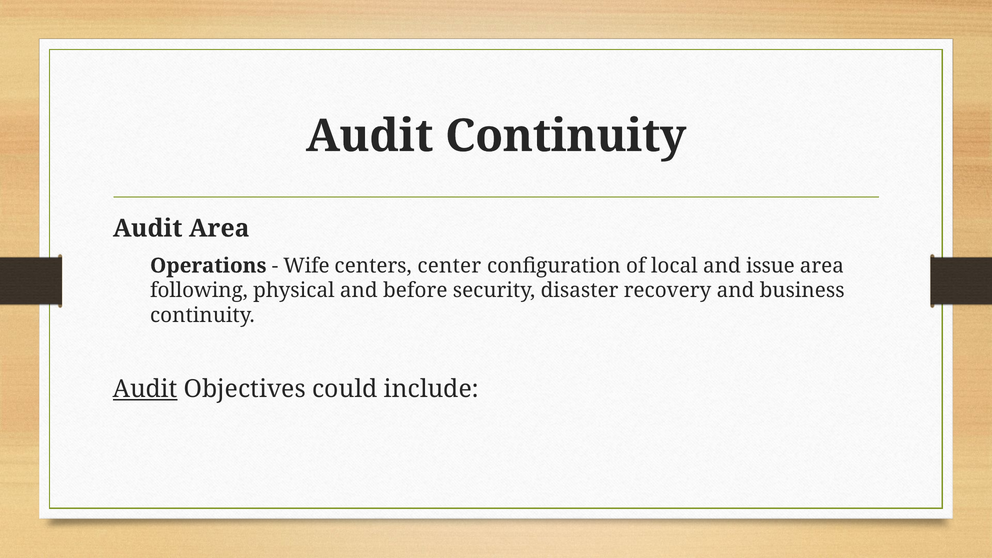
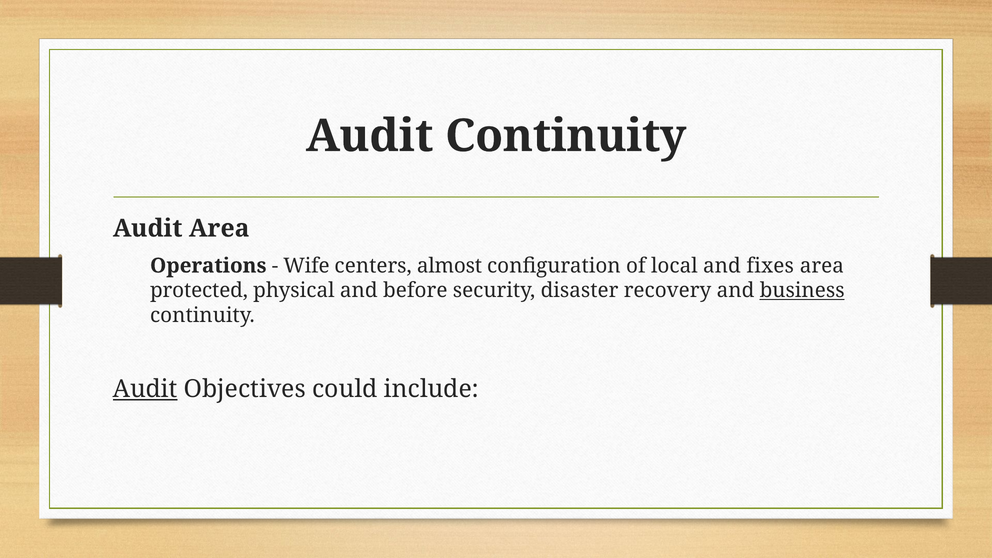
center: center -> almost
issue: issue -> fixes
following: following -> protected
business underline: none -> present
